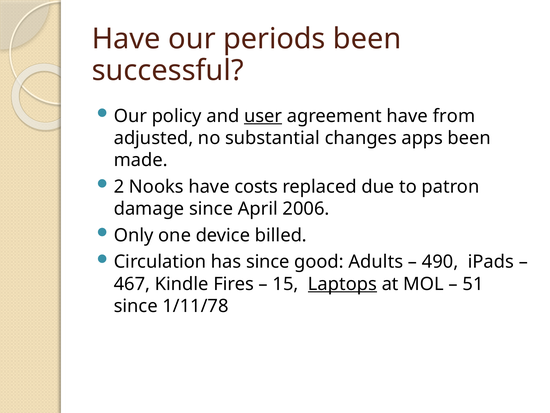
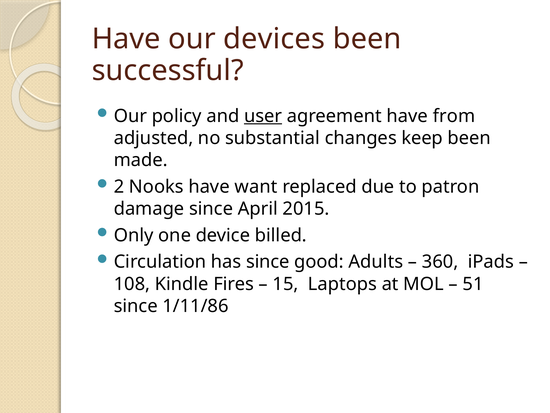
periods: periods -> devices
apps: apps -> keep
costs: costs -> want
2006: 2006 -> 2015
490: 490 -> 360
467: 467 -> 108
Laptops underline: present -> none
1/11/78: 1/11/78 -> 1/11/86
